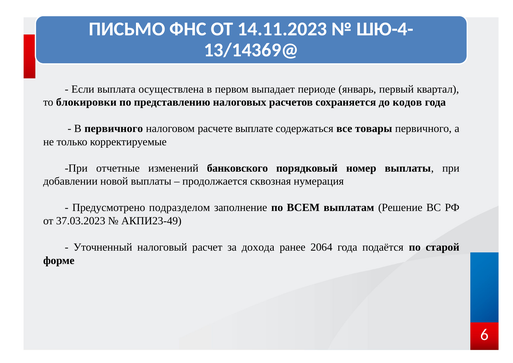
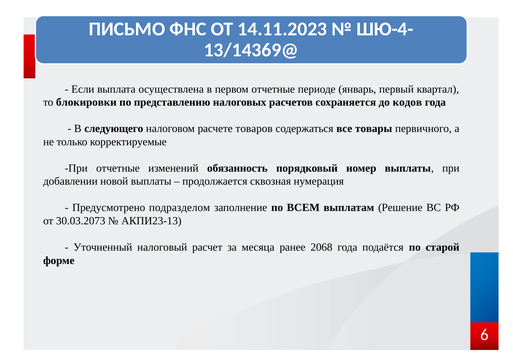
первом выпадает: выпадает -> отчетные
В первичного: первичного -> следующего
выплате: выплате -> товаров
банковского: банковского -> обязанность
37.03.2023: 37.03.2023 -> 30.03.2073
АКПИ23-49: АКПИ23-49 -> АКПИ23-13
дохода: дохода -> месяца
2064: 2064 -> 2068
